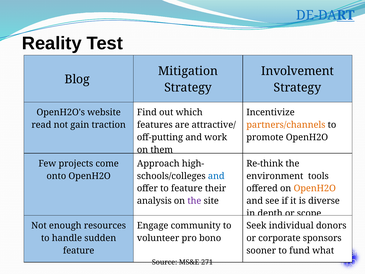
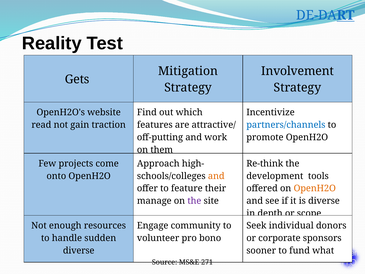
Blog: Blog -> Gets
partners/channels colour: orange -> blue
and at (216, 176) colour: blue -> orange
environment: environment -> development
analysis: analysis -> manage
feature at (79, 250): feature -> diverse
